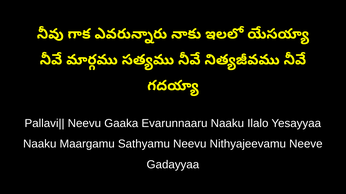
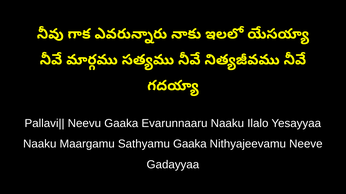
Sathyamu Neevu: Neevu -> Gaaka
